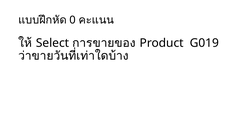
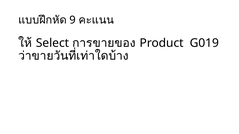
0: 0 -> 9
